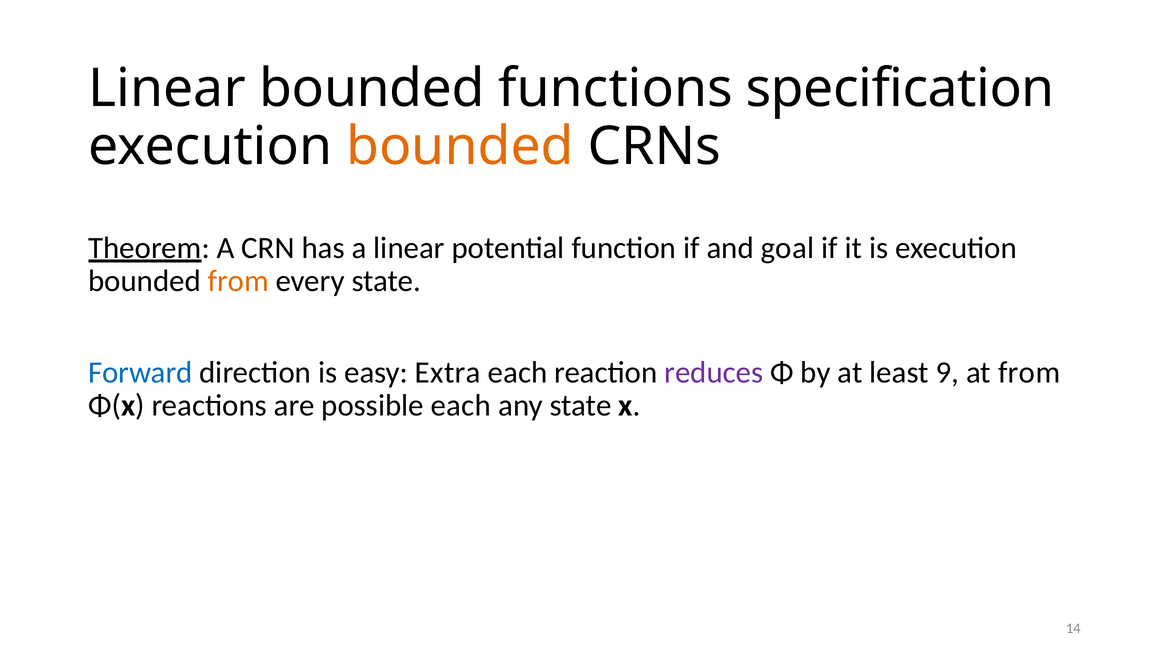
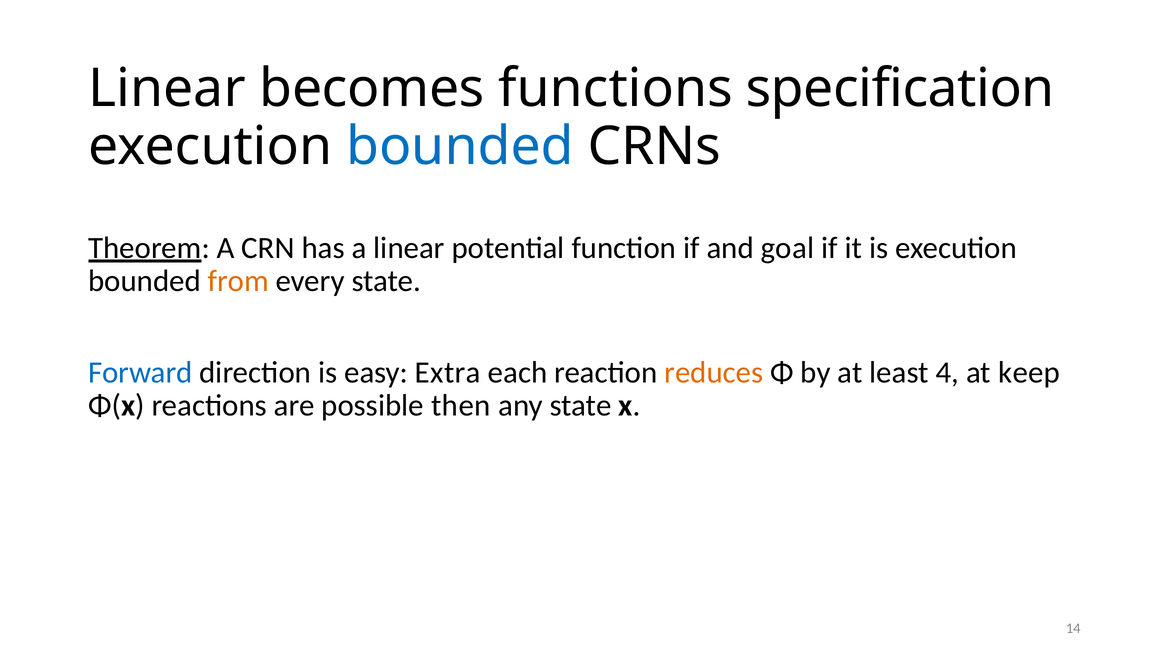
Linear bounded: bounded -> becomes
bounded at (460, 147) colour: orange -> blue
reduces colour: purple -> orange
9: 9 -> 4
at from: from -> keep
possible each: each -> then
